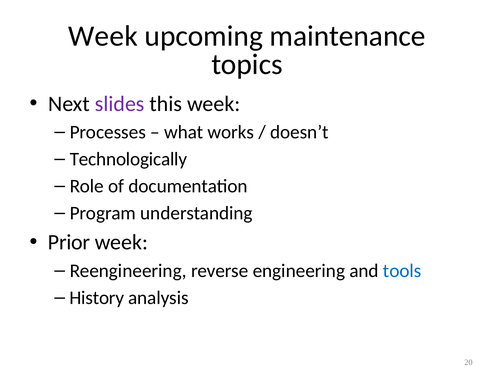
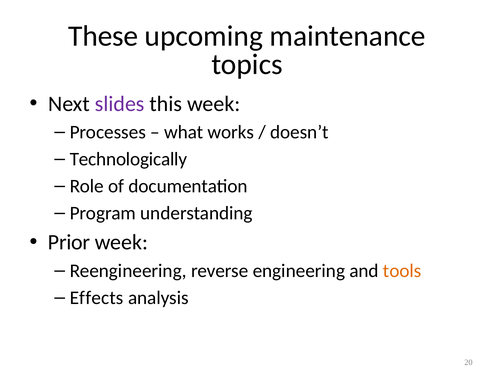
Week at (103, 36): Week -> These
tools colour: blue -> orange
History: History -> Effects
